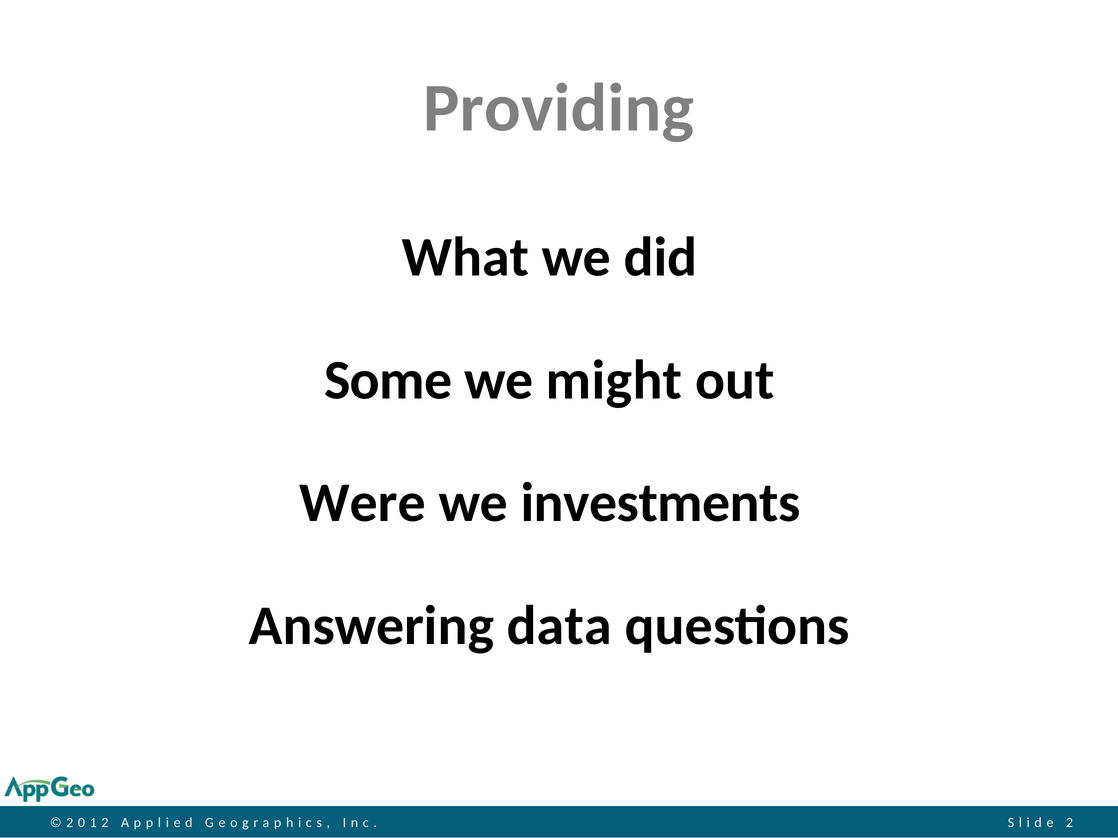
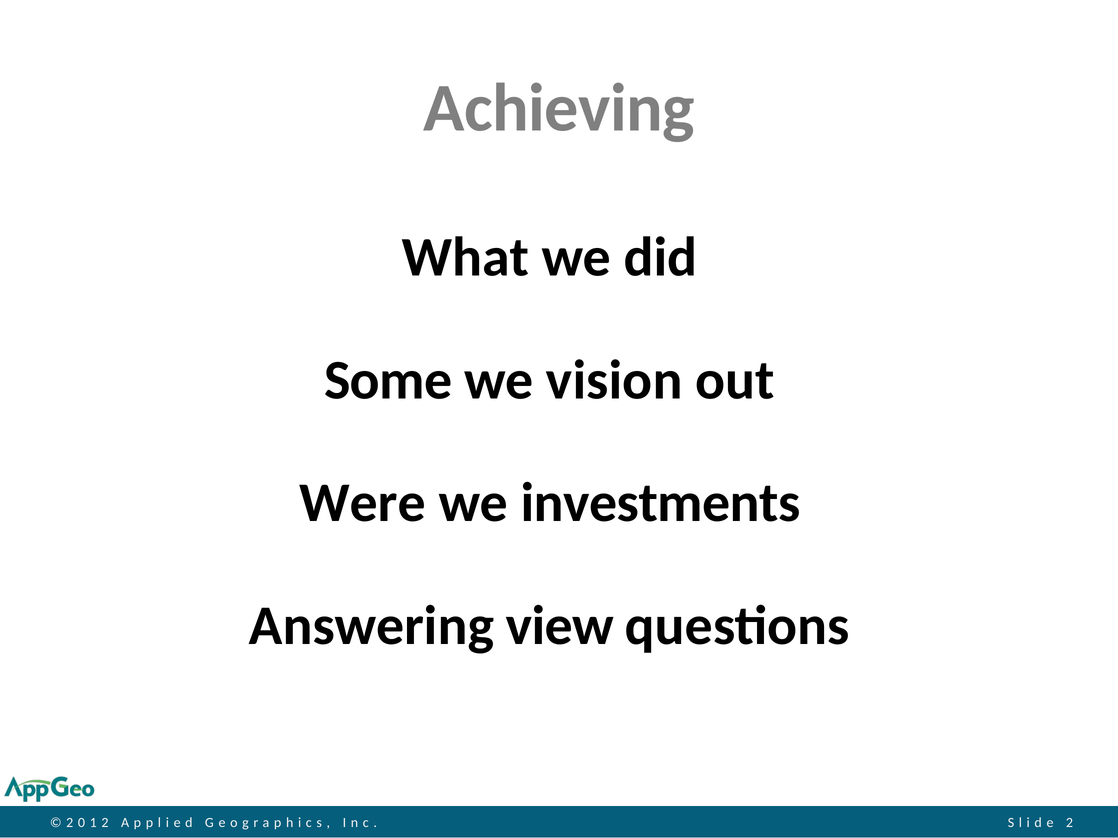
Providing: Providing -> Achieving
might: might -> vision
data: data -> view
